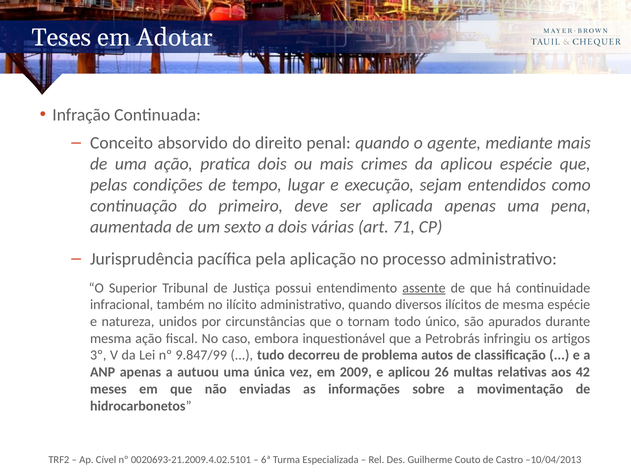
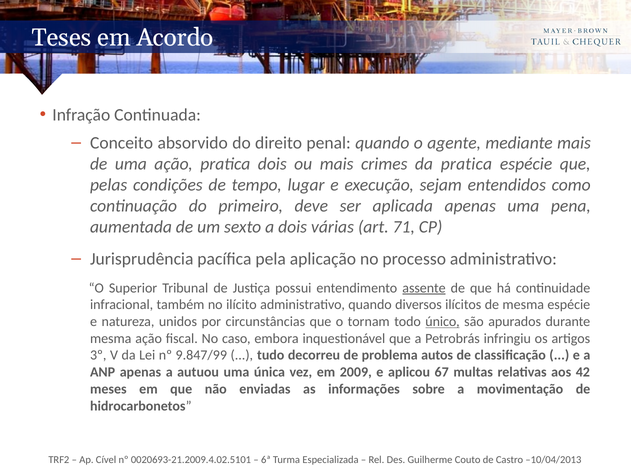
Adotar: Adotar -> Acordo
da aplicou: aplicou -> pratica
único underline: none -> present
26: 26 -> 67
